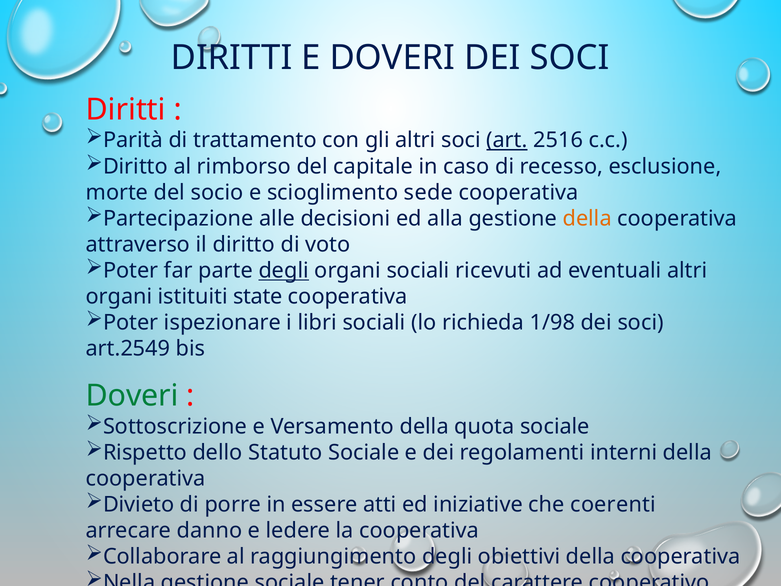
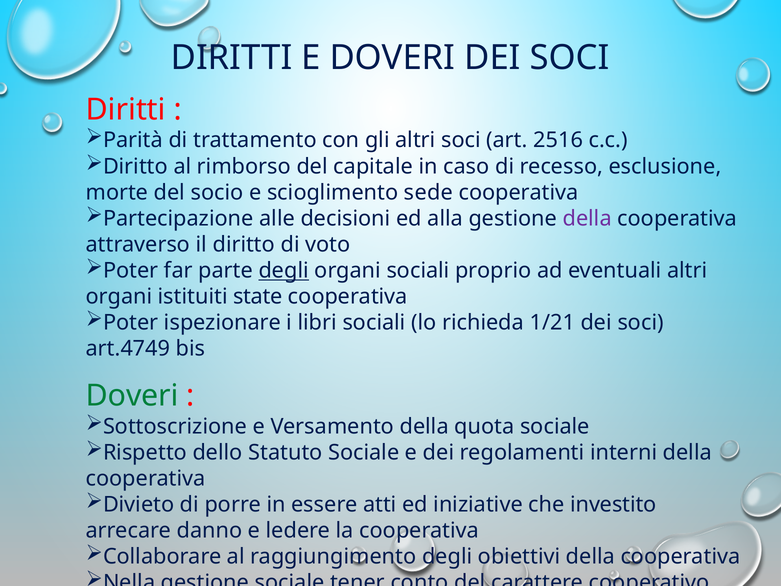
art underline: present -> none
della at (587, 218) colour: orange -> purple
ricevuti: ricevuti -> proprio
1/98: 1/98 -> 1/21
art.2549: art.2549 -> art.4749
coerenti: coerenti -> investito
